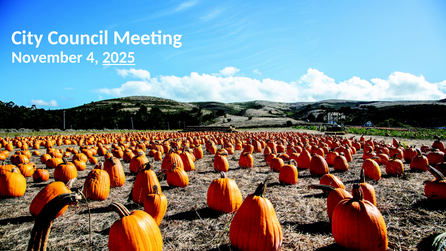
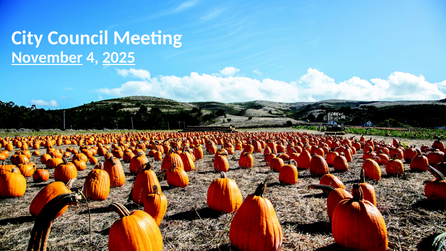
November underline: none -> present
